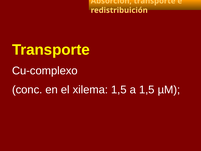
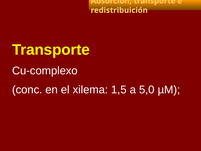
a 1,5: 1,5 -> 5,0
